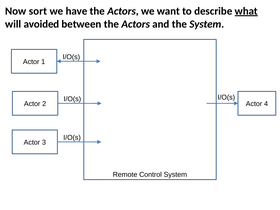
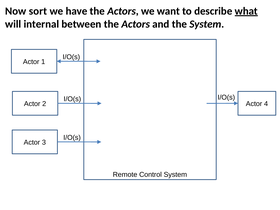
avoided: avoided -> internal
